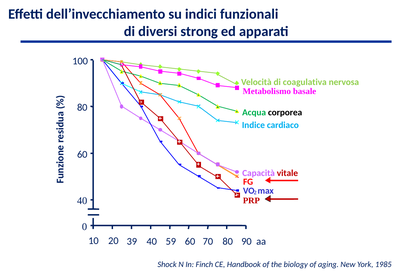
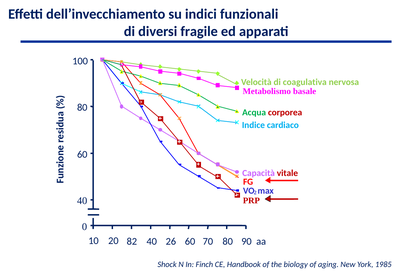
strong: strong -> fragile
corporea colour: black -> red
39: 39 -> 82
59: 59 -> 26
